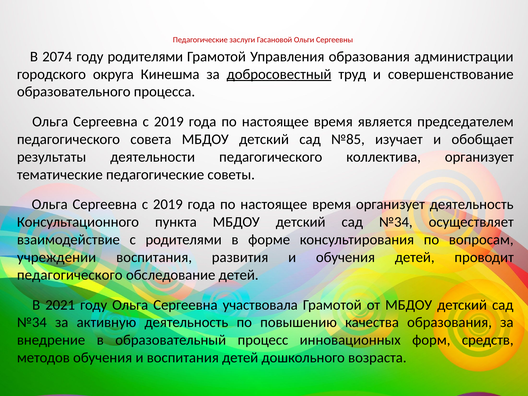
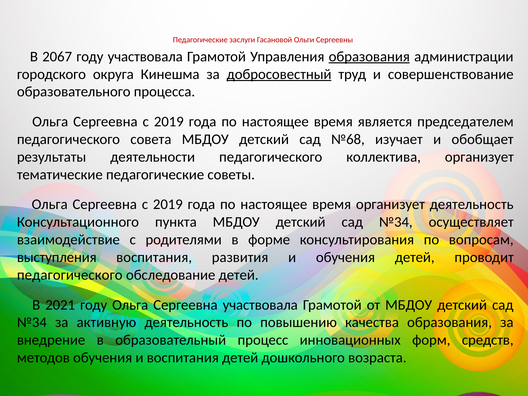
2074: 2074 -> 2067
году родителями: родителями -> участвовала
образования at (369, 57) underline: none -> present
№85: №85 -> №68
учреждении: учреждении -> выступления
